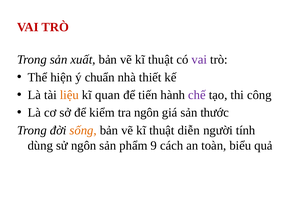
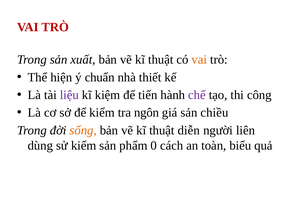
vai at (199, 60) colour: purple -> orange
liệu colour: orange -> purple
quan: quan -> kiệm
thước: thước -> chiều
tính: tính -> liên
sử ngôn: ngôn -> kiểm
9: 9 -> 0
